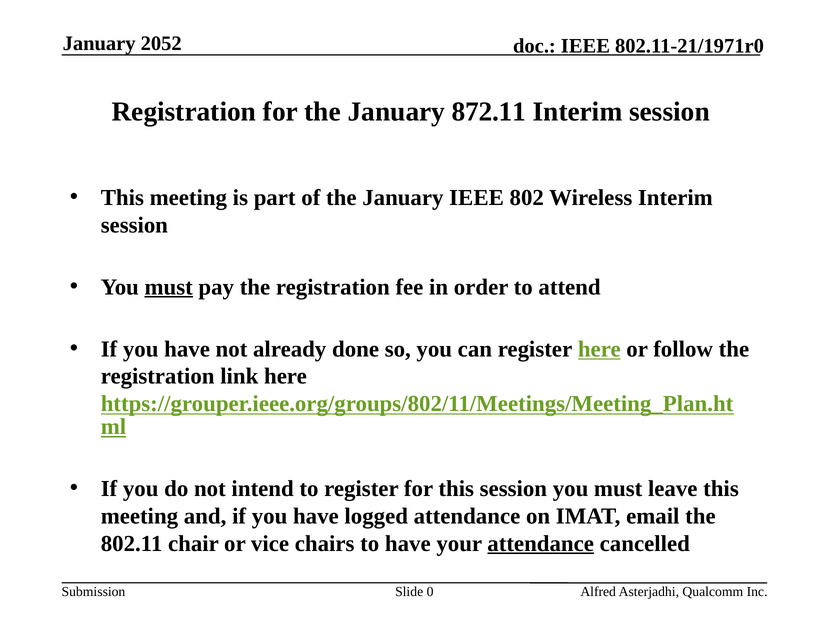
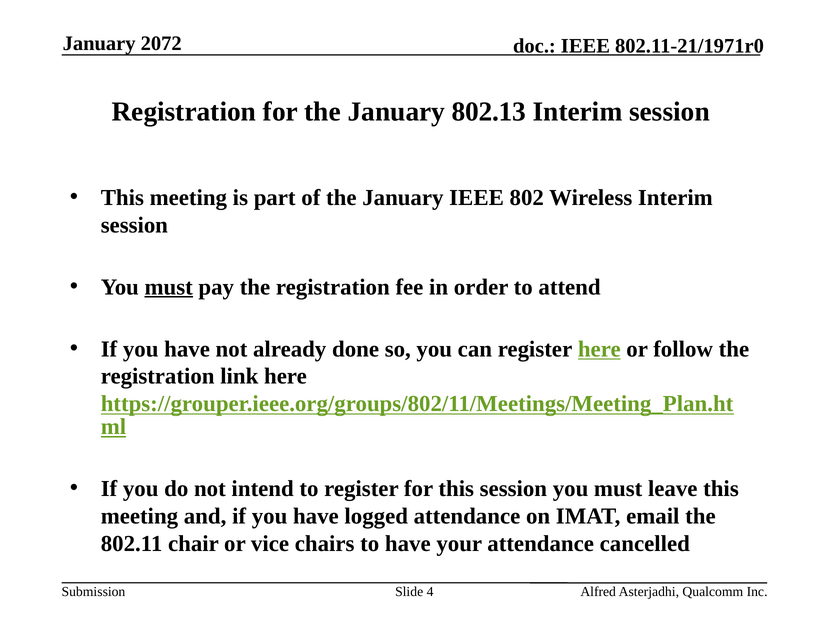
2052: 2052 -> 2072
872.11: 872.11 -> 802.13
attendance at (541, 543) underline: present -> none
0: 0 -> 4
